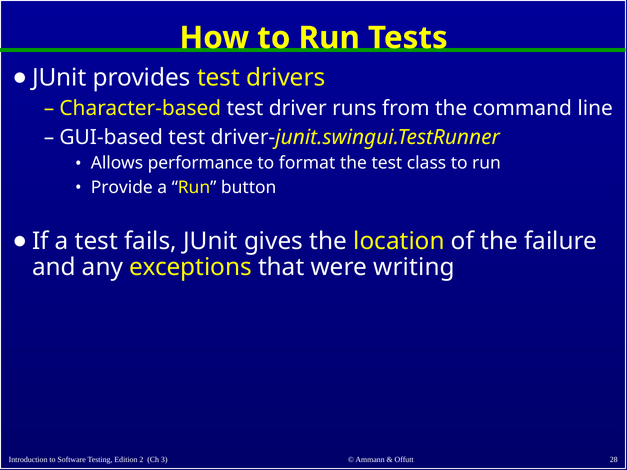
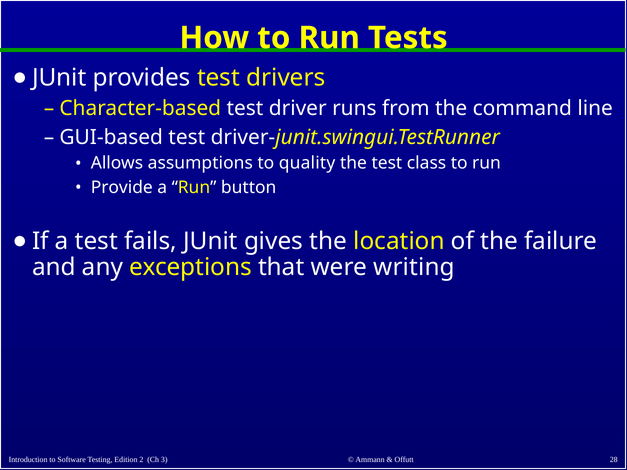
performance: performance -> assumptions
format: format -> quality
